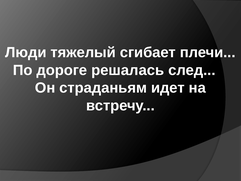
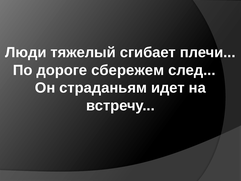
решалась: решалась -> сбережем
